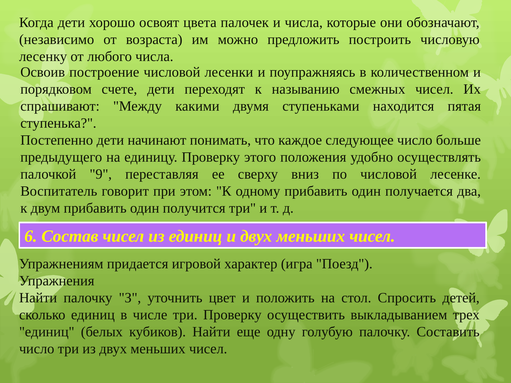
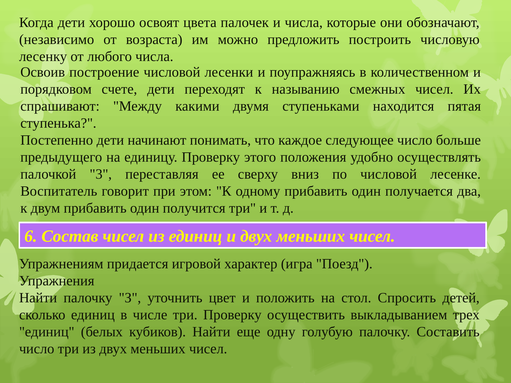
9: 9 -> 3
